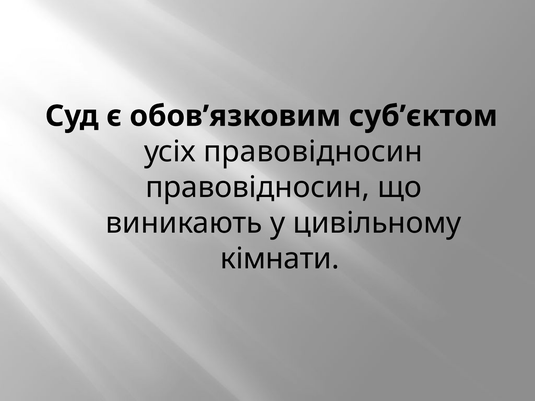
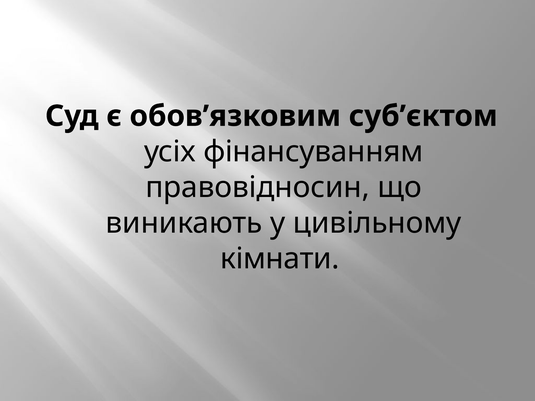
усіх правовідносин: правовідносин -> фінансуванням
